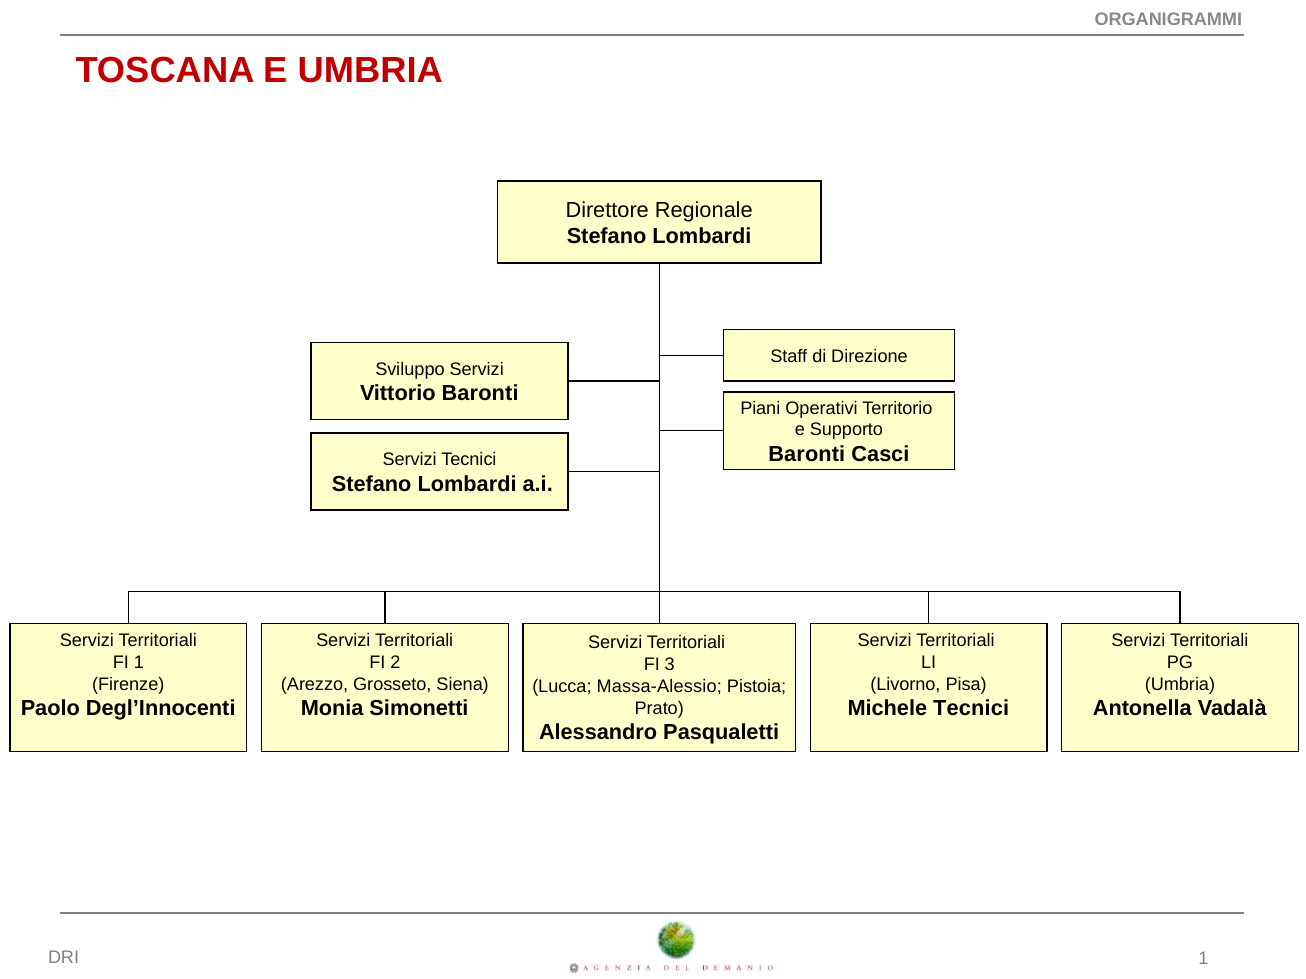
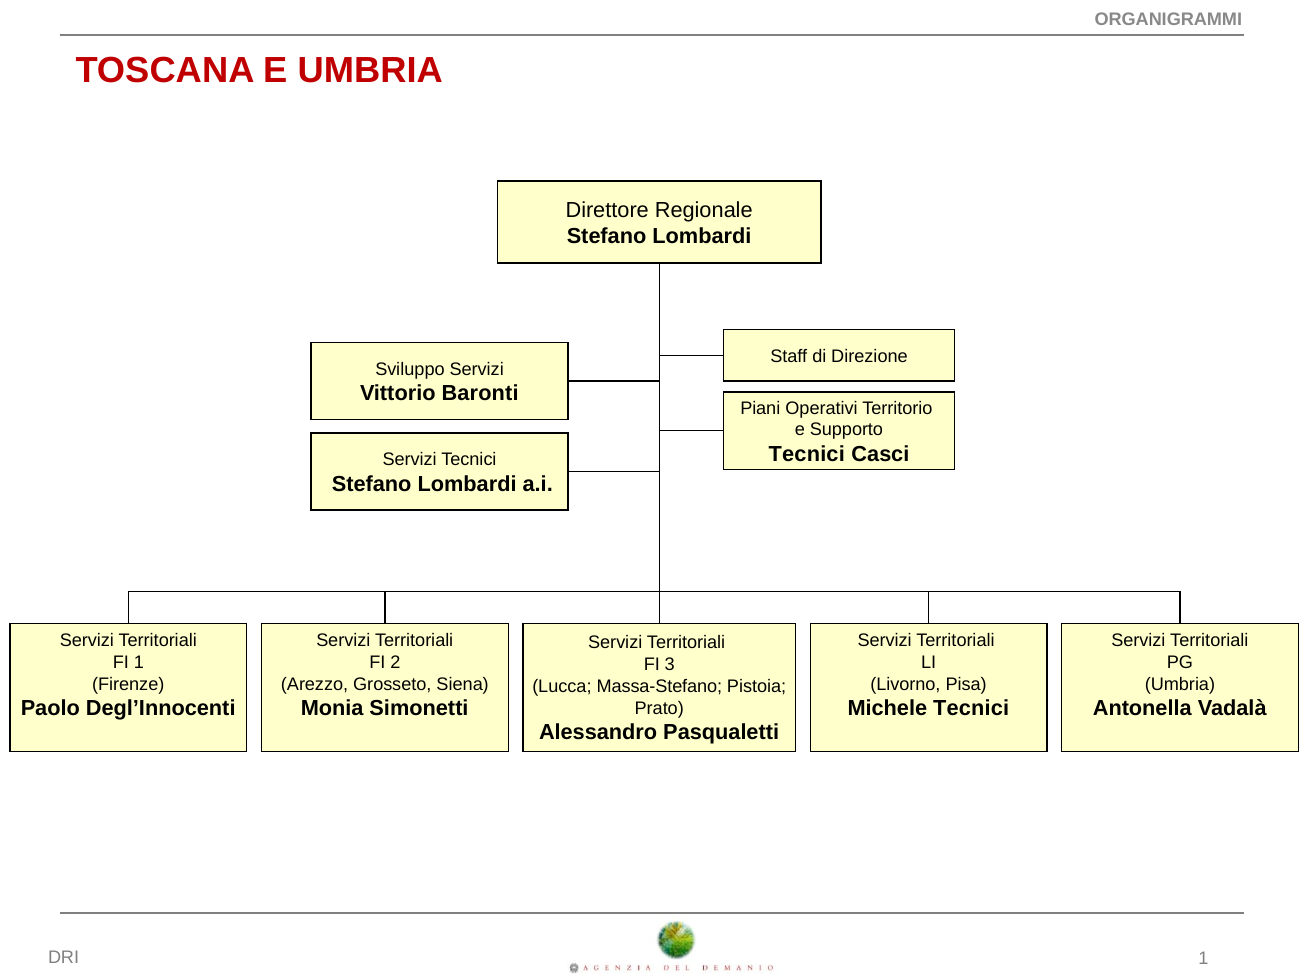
Baronti at (807, 454): Baronti -> Tecnici
Massa-Alessio: Massa-Alessio -> Massa-Stefano
